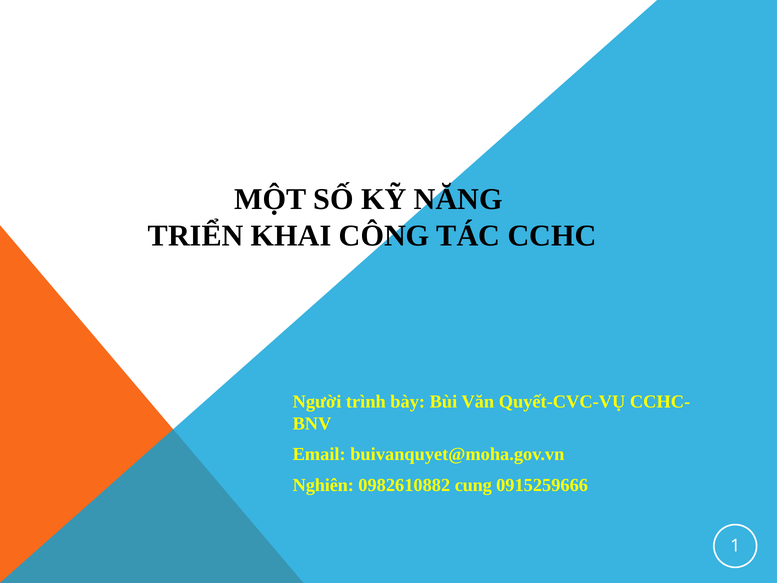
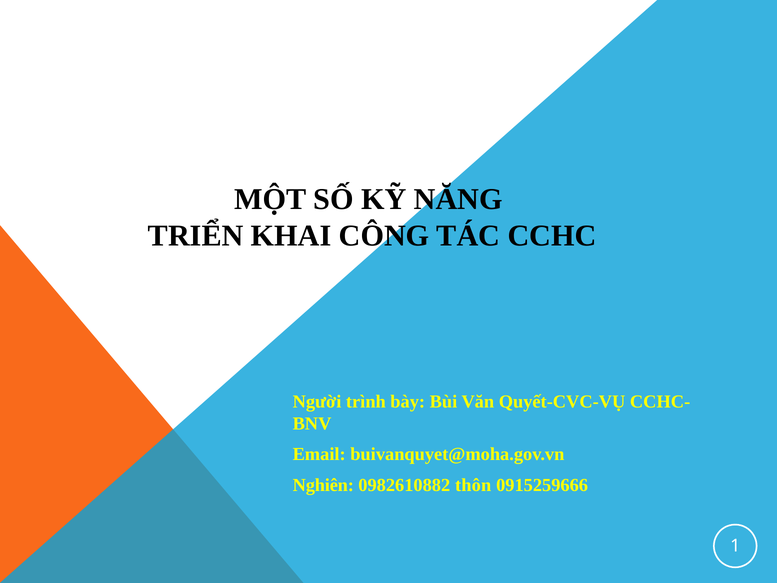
cung: cung -> thôn
